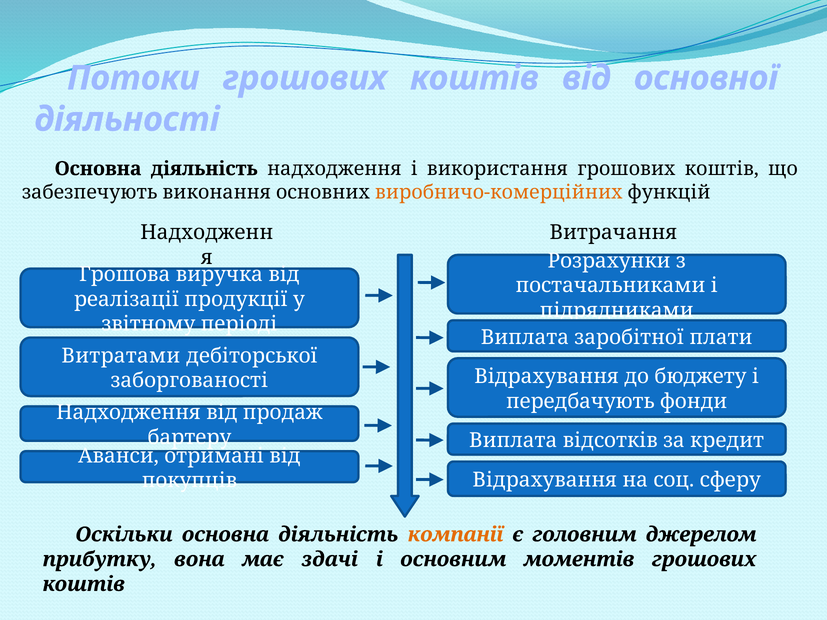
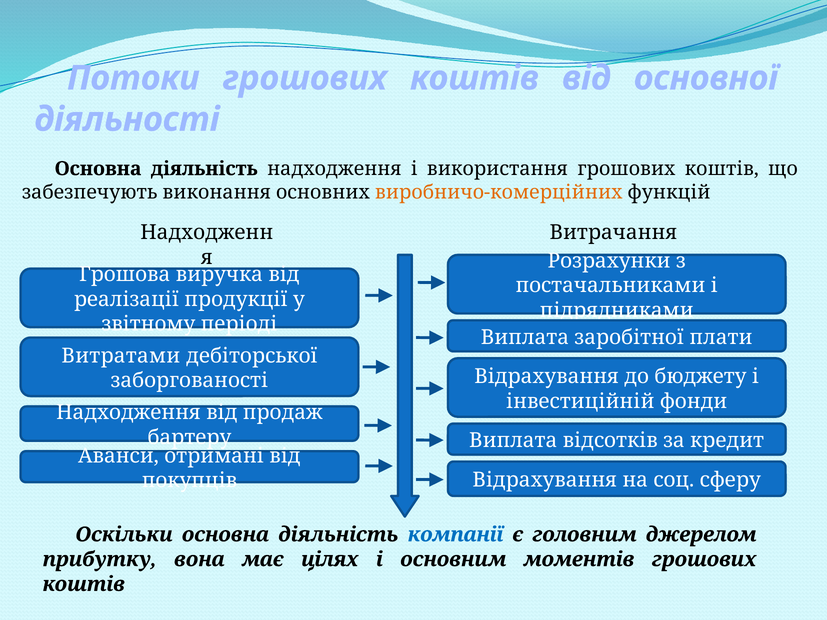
передбачують: передбачують -> інвестиційній
компанії colour: orange -> blue
здачі: здачі -> цілях
